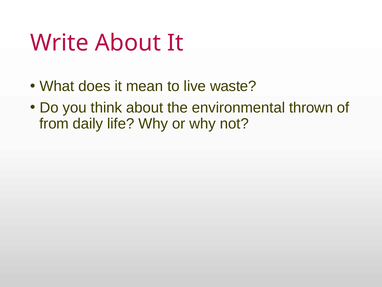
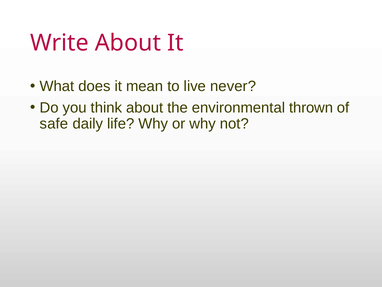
waste: waste -> never
from: from -> safe
